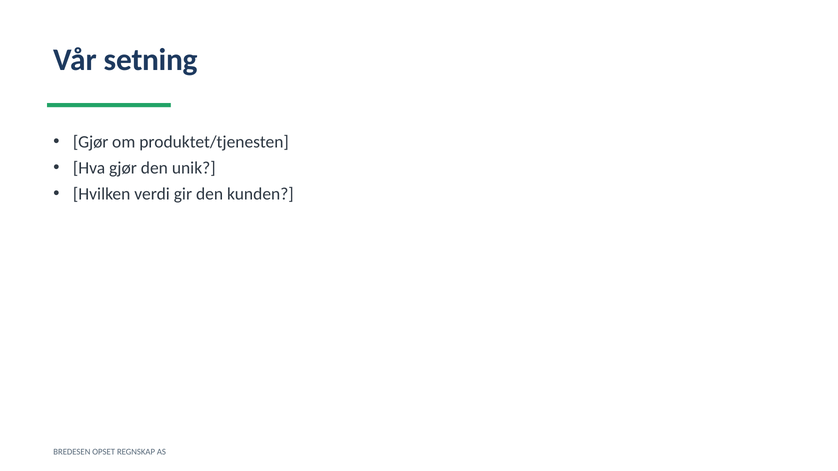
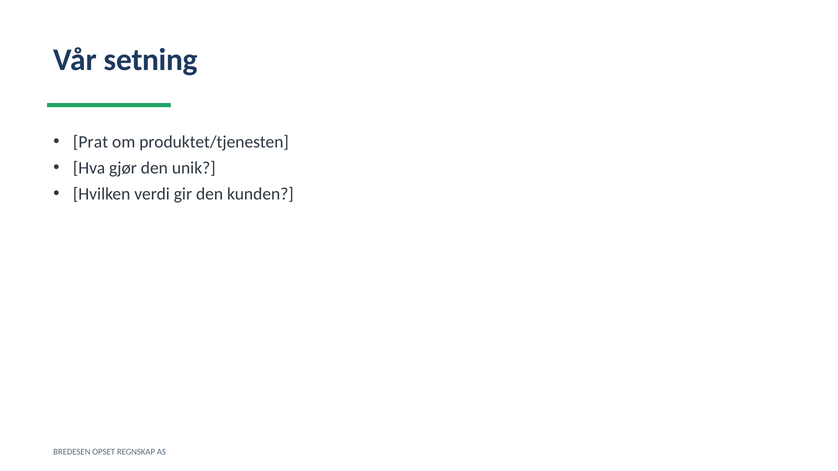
Gjør at (91, 142): Gjør -> Prat
